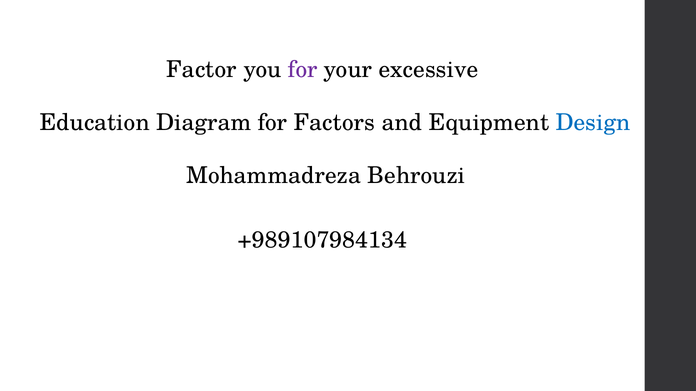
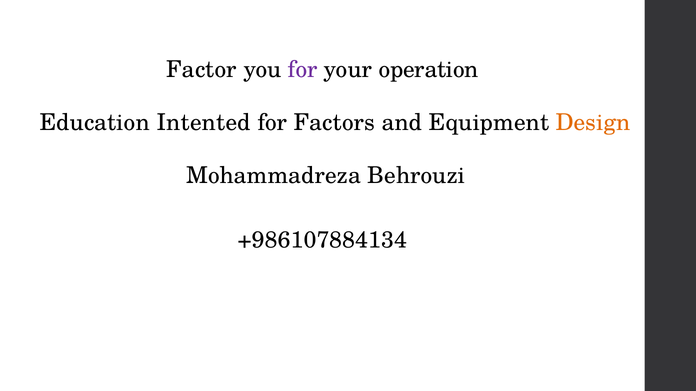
excessive: excessive -> operation
Diagram: Diagram -> Intented
Design colour: blue -> orange
+989107984134: +989107984134 -> +986107884134
